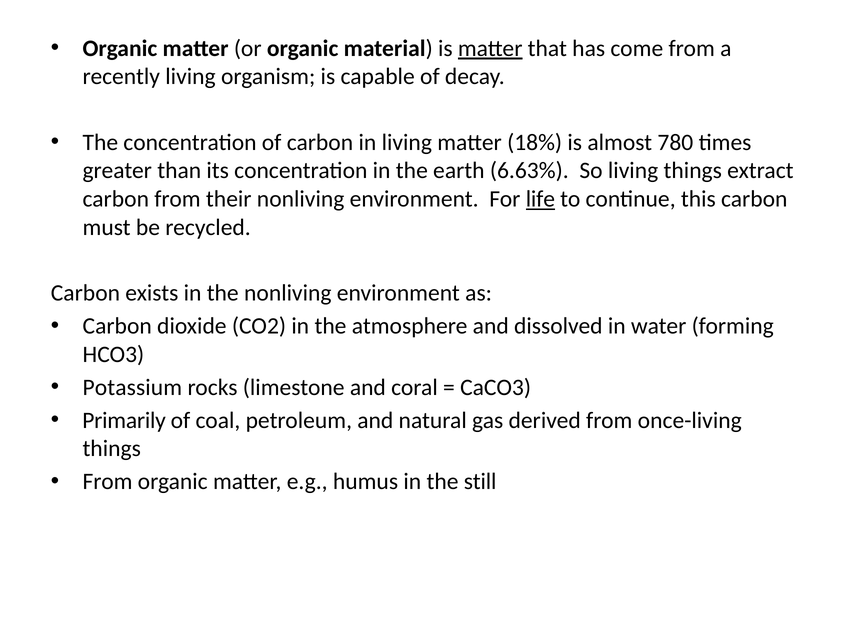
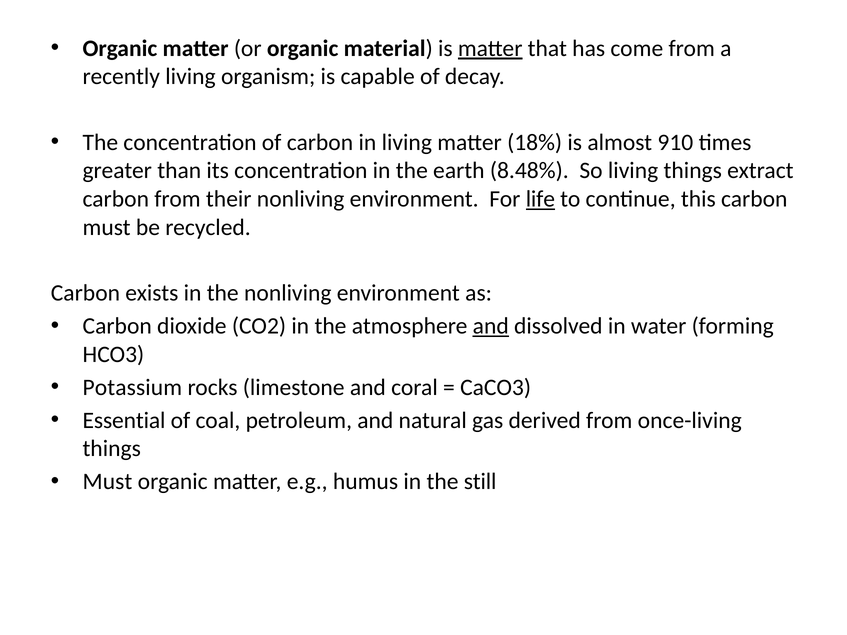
780: 780 -> 910
6.63%: 6.63% -> 8.48%
and at (491, 326) underline: none -> present
Primarily: Primarily -> Essential
From at (108, 482): From -> Must
